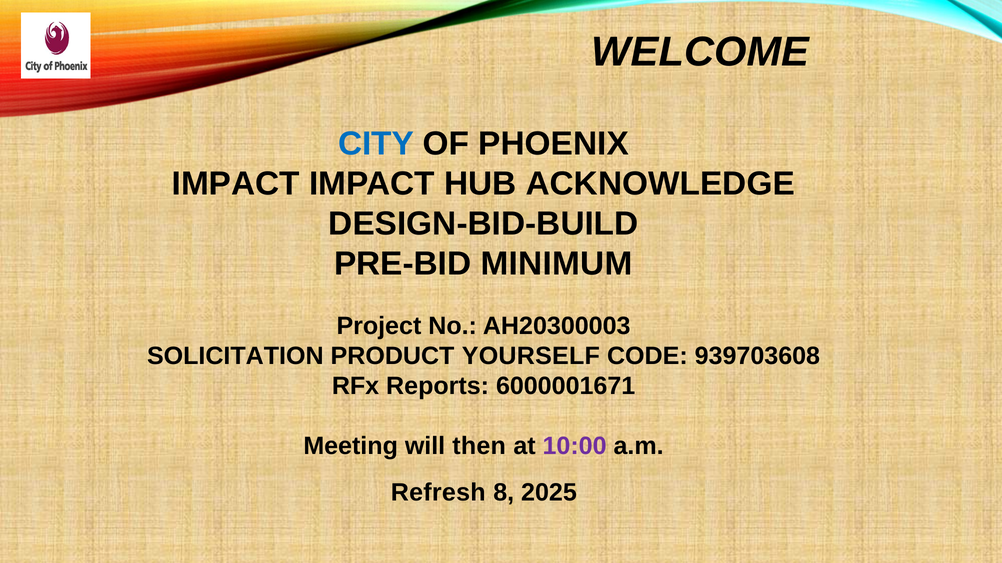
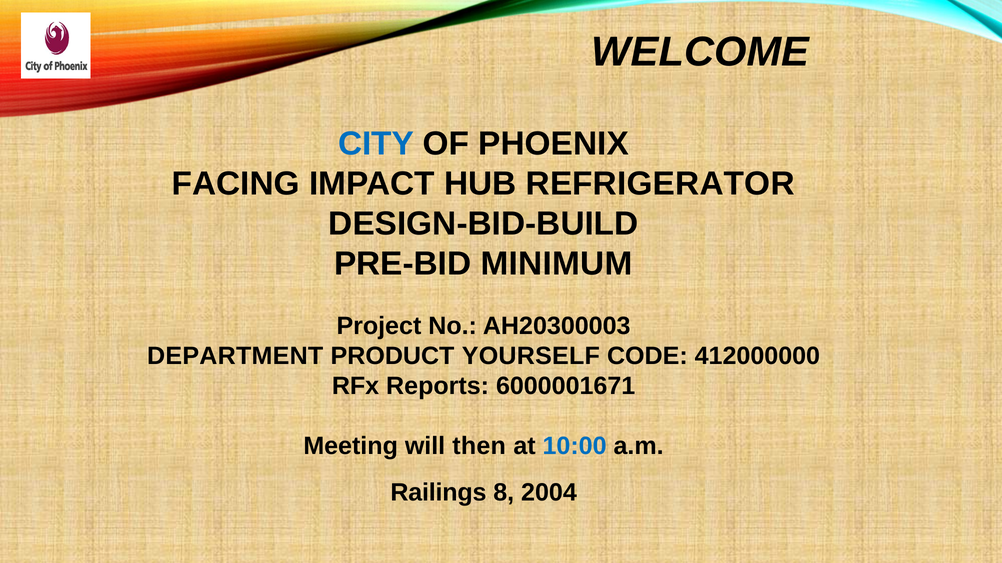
IMPACT at (236, 184): IMPACT -> FACING
ACKNOWLEDGE: ACKNOWLEDGE -> REFRIGERATOR
SOLICITATION: SOLICITATION -> DEPARTMENT
939703608: 939703608 -> 412000000
10:00 colour: purple -> blue
Refresh: Refresh -> Railings
2025: 2025 -> 2004
